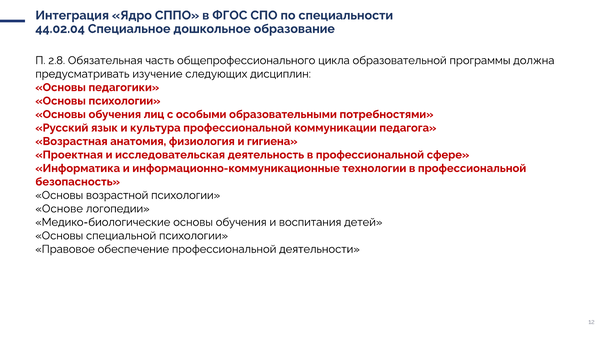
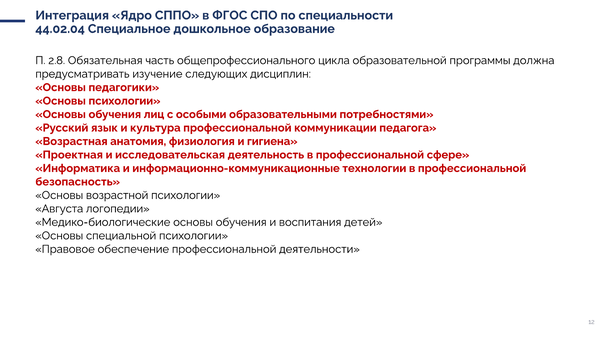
Основе: Основе -> Августа
